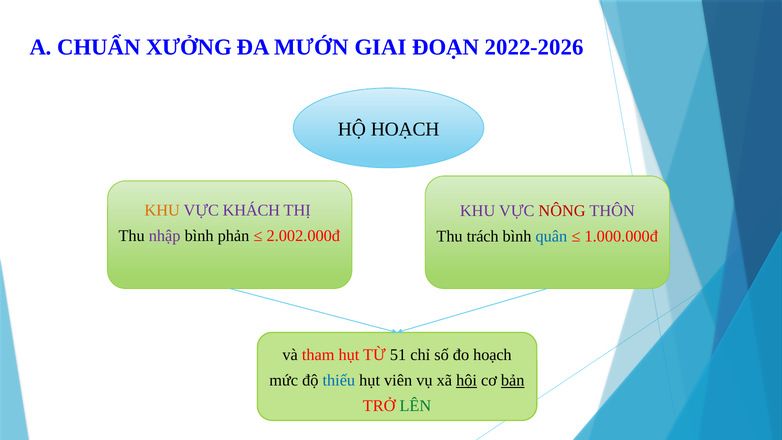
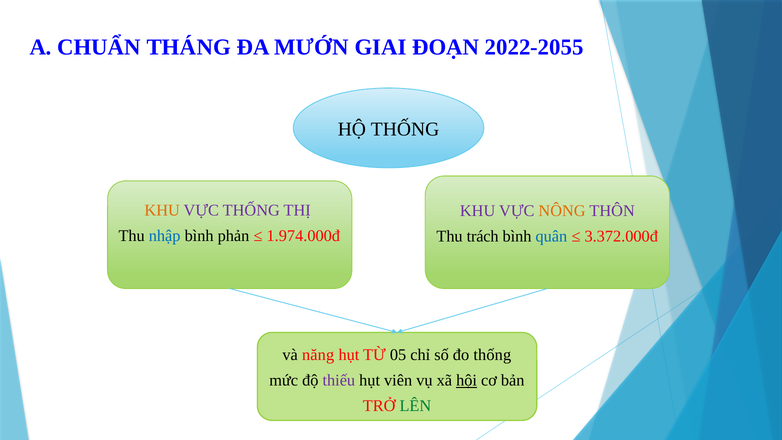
XƯỞNG: XƯỞNG -> THÁNG
2022-2026: 2022-2026 -> 2022-2055
HỘ HOẠCH: HOẠCH -> THỐNG
VỰC KHÁCH: KHÁCH -> THỐNG
NÔNG colour: red -> orange
nhập colour: purple -> blue
2.002.000đ: 2.002.000đ -> 1.974.000đ
1.000.000đ: 1.000.000đ -> 3.372.000đ
tham: tham -> năng
51: 51 -> 05
đo hoạch: hoạch -> thống
thiếu colour: blue -> purple
bản underline: present -> none
